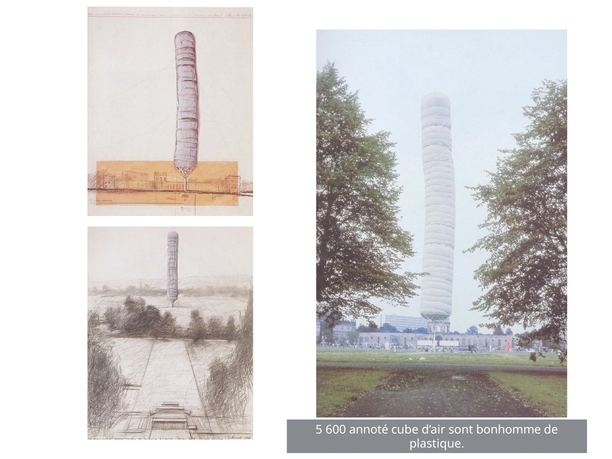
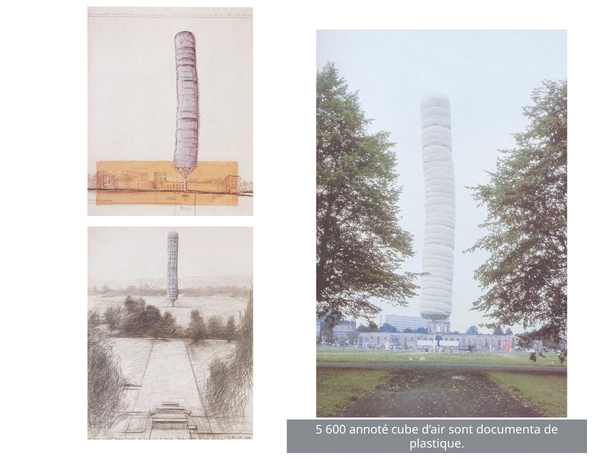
sont bonhomme: bonhomme -> documenta
